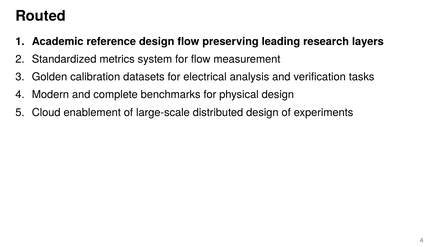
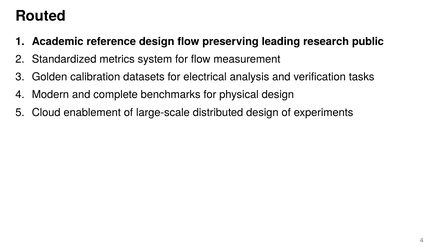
layers: layers -> public
